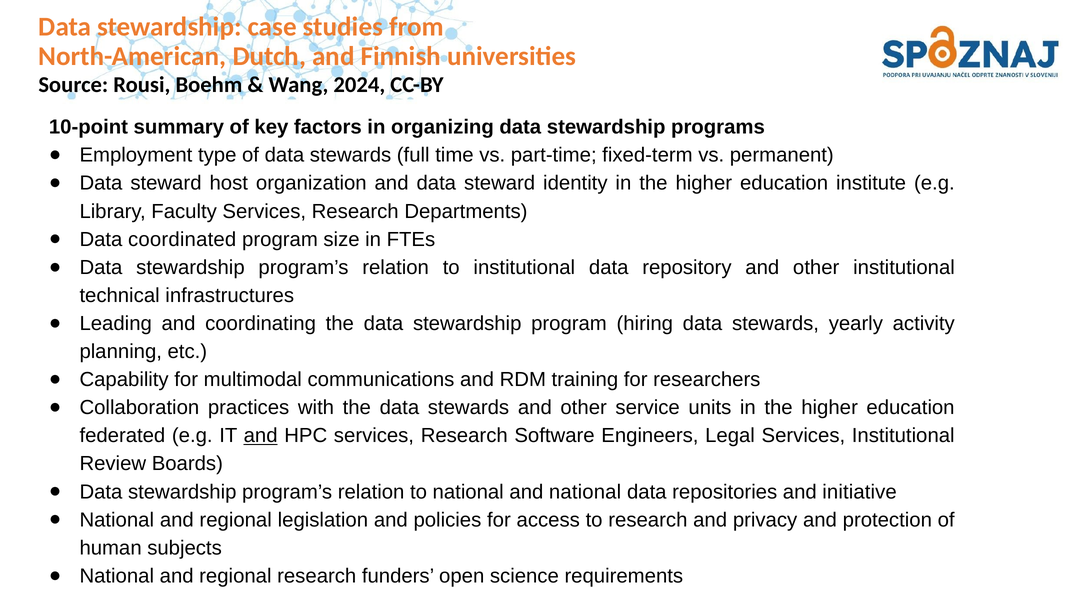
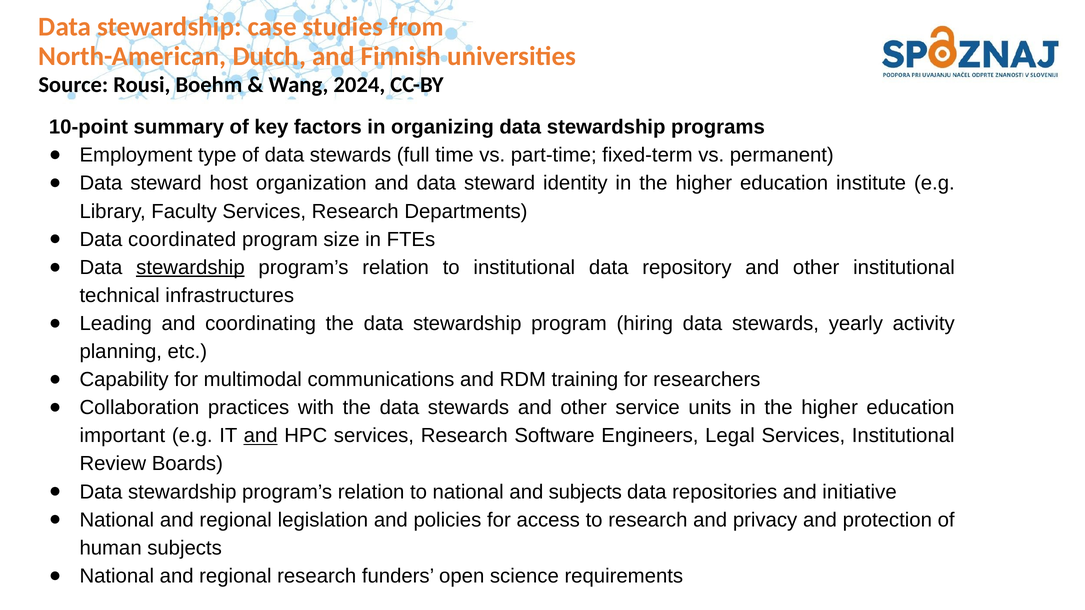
stewardship at (190, 268) underline: none -> present
federated: federated -> important
and national: national -> subjects
